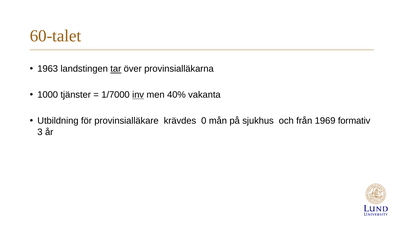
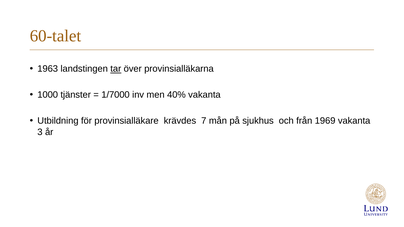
inv underline: present -> none
0: 0 -> 7
1969 formativ: formativ -> vakanta
